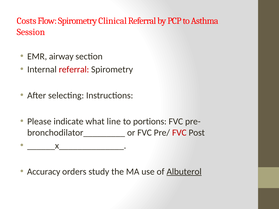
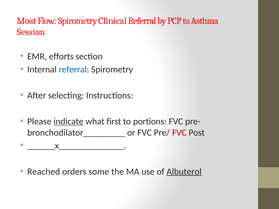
Costs: Costs -> Most
airway: airway -> efforts
referral at (74, 69) colour: red -> blue
indicate underline: none -> present
line: line -> first
Accuracy: Accuracy -> Reached
study: study -> some
